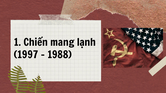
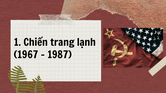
mang: mang -> trang
1997: 1997 -> 1967
1988: 1988 -> 1987
